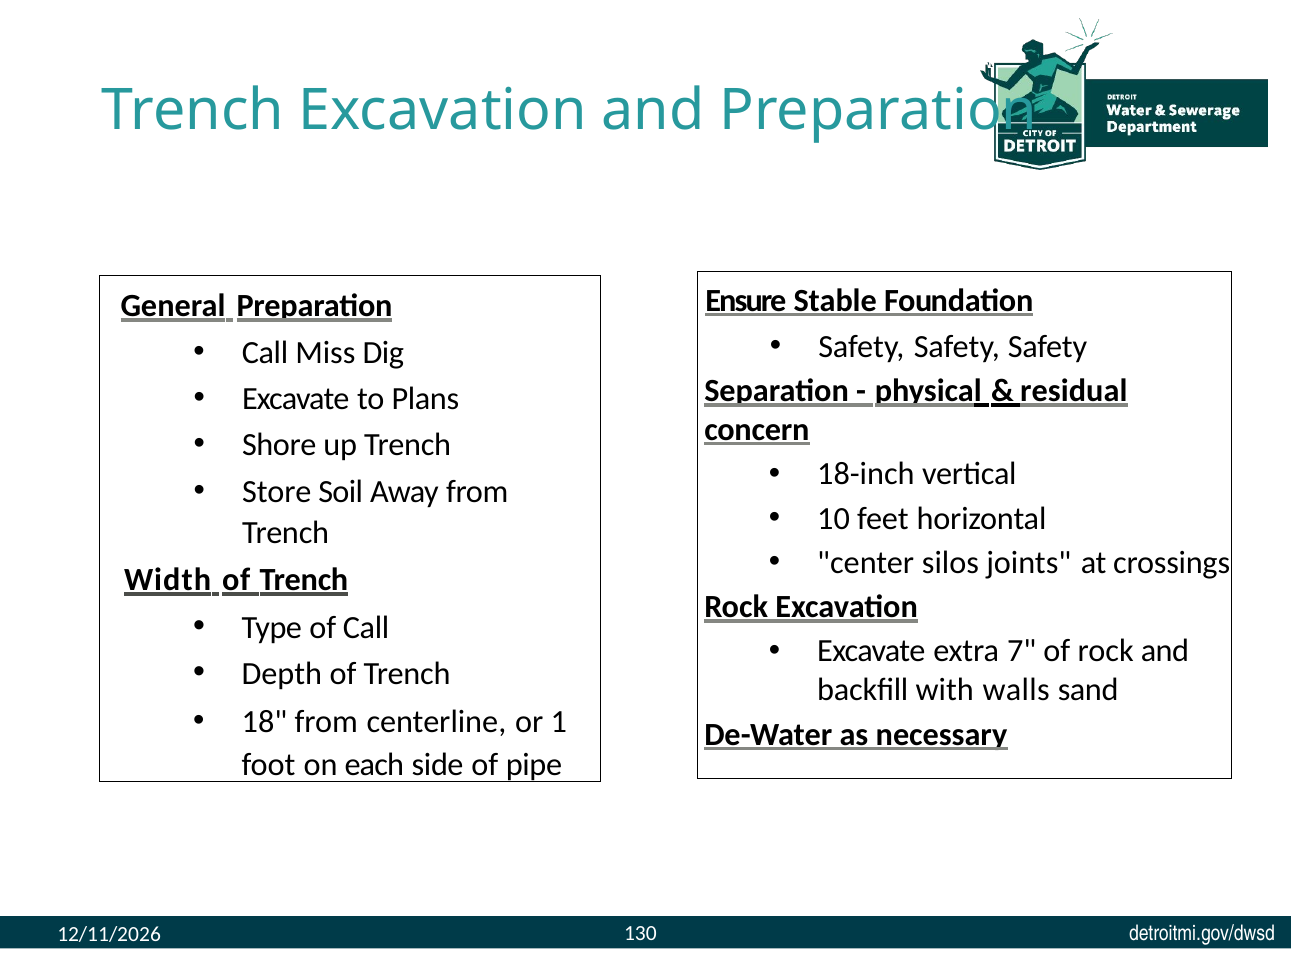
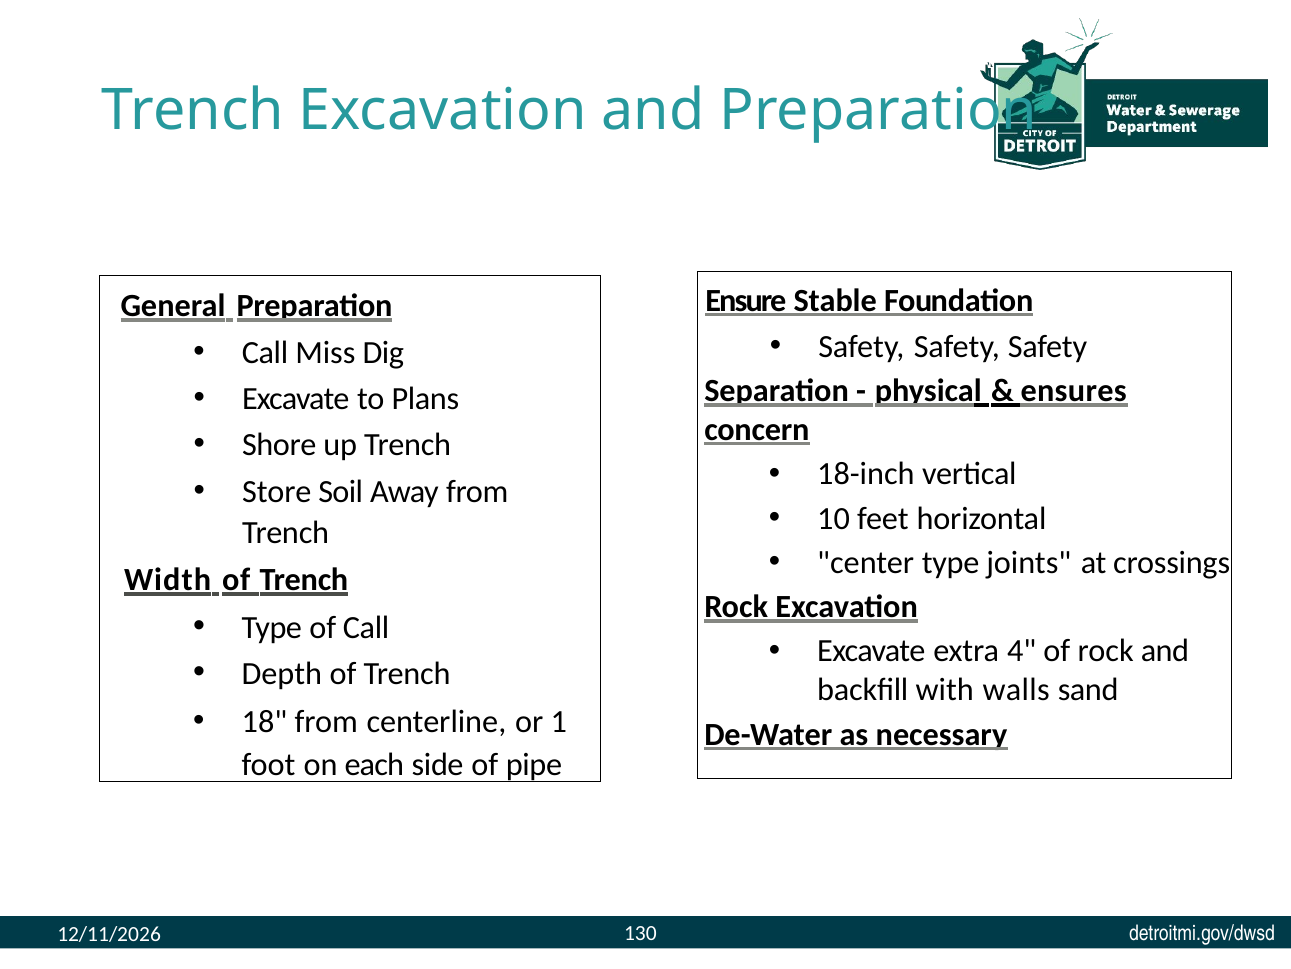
residual: residual -> ensures
center silos: silos -> type
7: 7 -> 4
